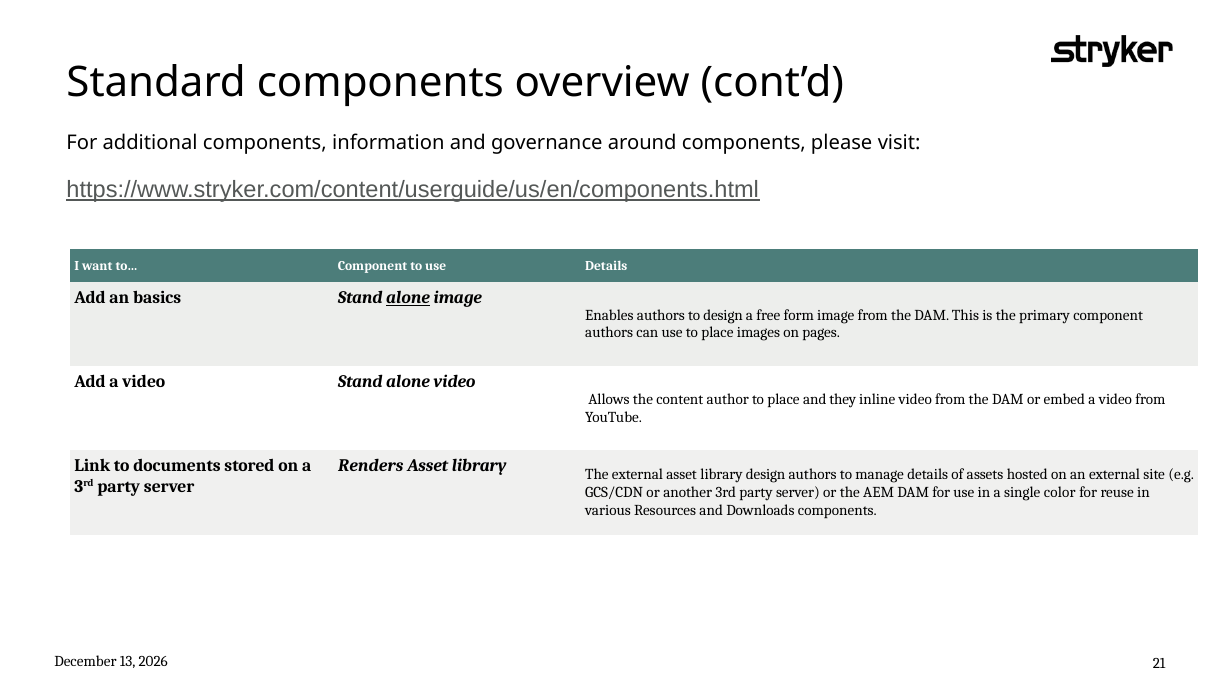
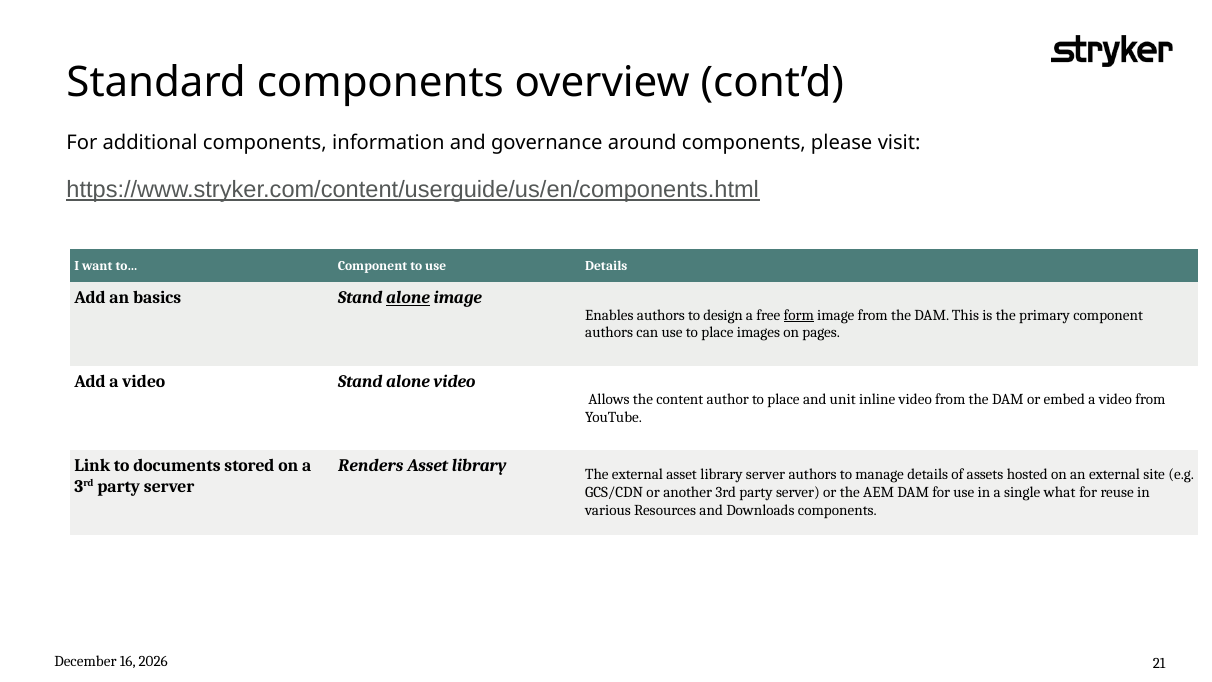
form underline: none -> present
they: they -> unit
library design: design -> server
color: color -> what
13: 13 -> 16
